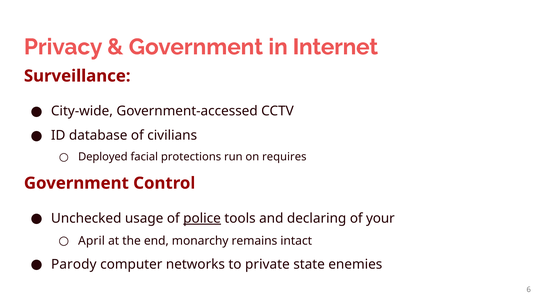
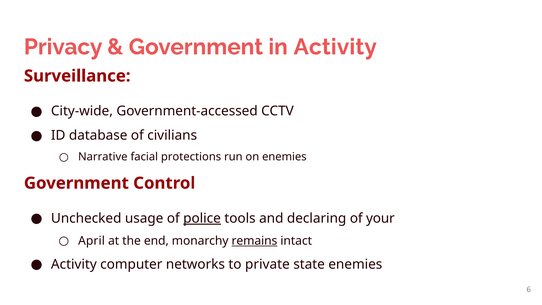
in Internet: Internet -> Activity
Deployed: Deployed -> Narrative
on requires: requires -> enemies
remains underline: none -> present
Parody at (74, 264): Parody -> Activity
